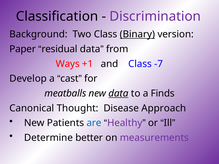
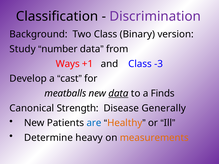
Binary underline: present -> none
Paper: Paper -> Study
residual: residual -> number
-7: -7 -> -3
Thought: Thought -> Strength
Approach: Approach -> Generally
Healthy colour: purple -> orange
better: better -> heavy
measurements colour: purple -> orange
